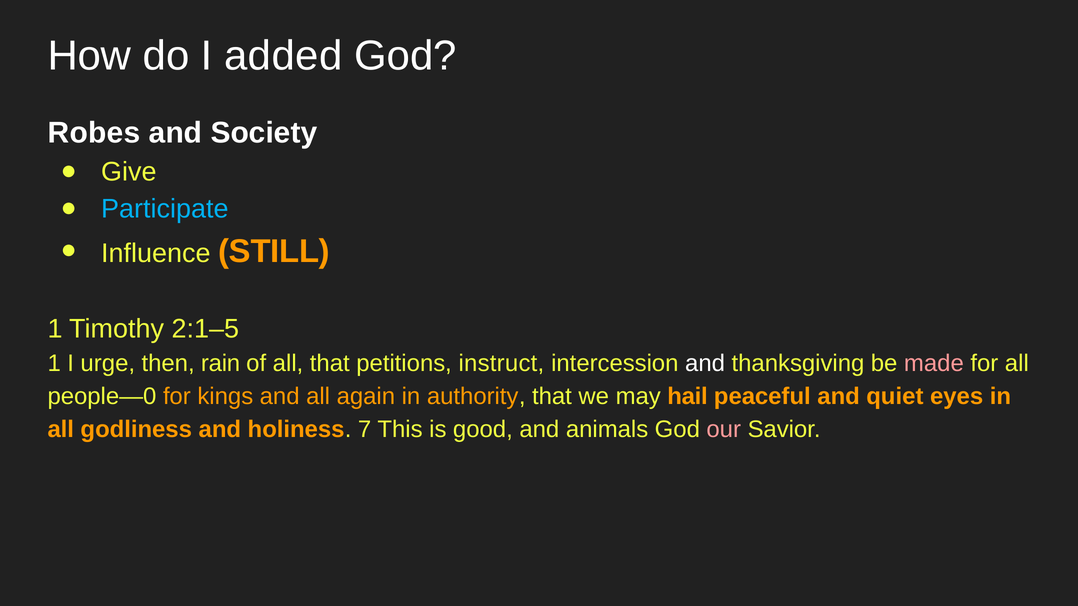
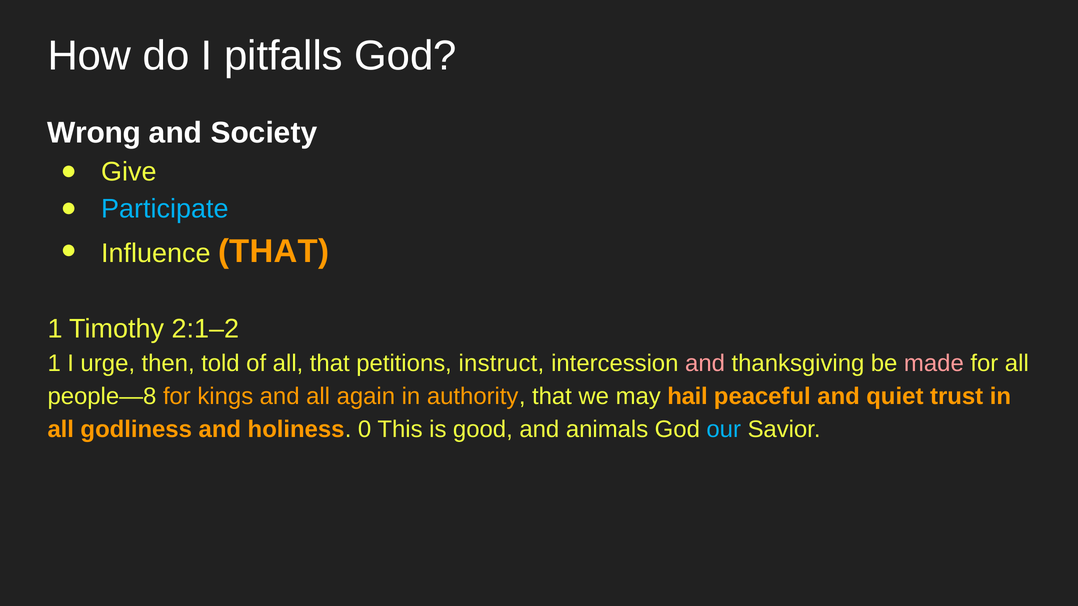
added: added -> pitfalls
Robes: Robes -> Wrong
Influence STILL: STILL -> THAT
2:1–5: 2:1–5 -> 2:1–2
rain: rain -> told
and at (705, 364) colour: white -> pink
people—0: people—0 -> people—8
eyes: eyes -> trust
7: 7 -> 0
our colour: pink -> light blue
